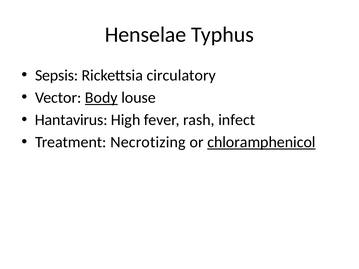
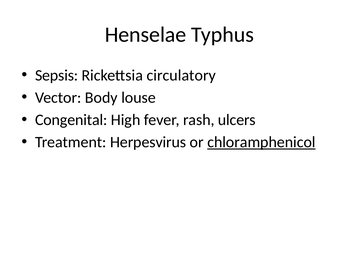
Body underline: present -> none
Hantavirus: Hantavirus -> Congenital
infect: infect -> ulcers
Necrotizing: Necrotizing -> Herpesvirus
